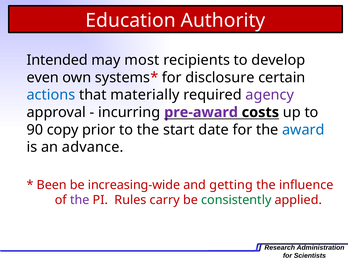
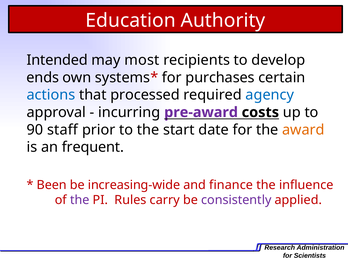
even: even -> ends
disclosure: disclosure -> purchases
materially: materially -> processed
agency colour: purple -> blue
copy: copy -> staff
award colour: blue -> orange
advance: advance -> frequent
getting: getting -> finance
consistently colour: green -> purple
